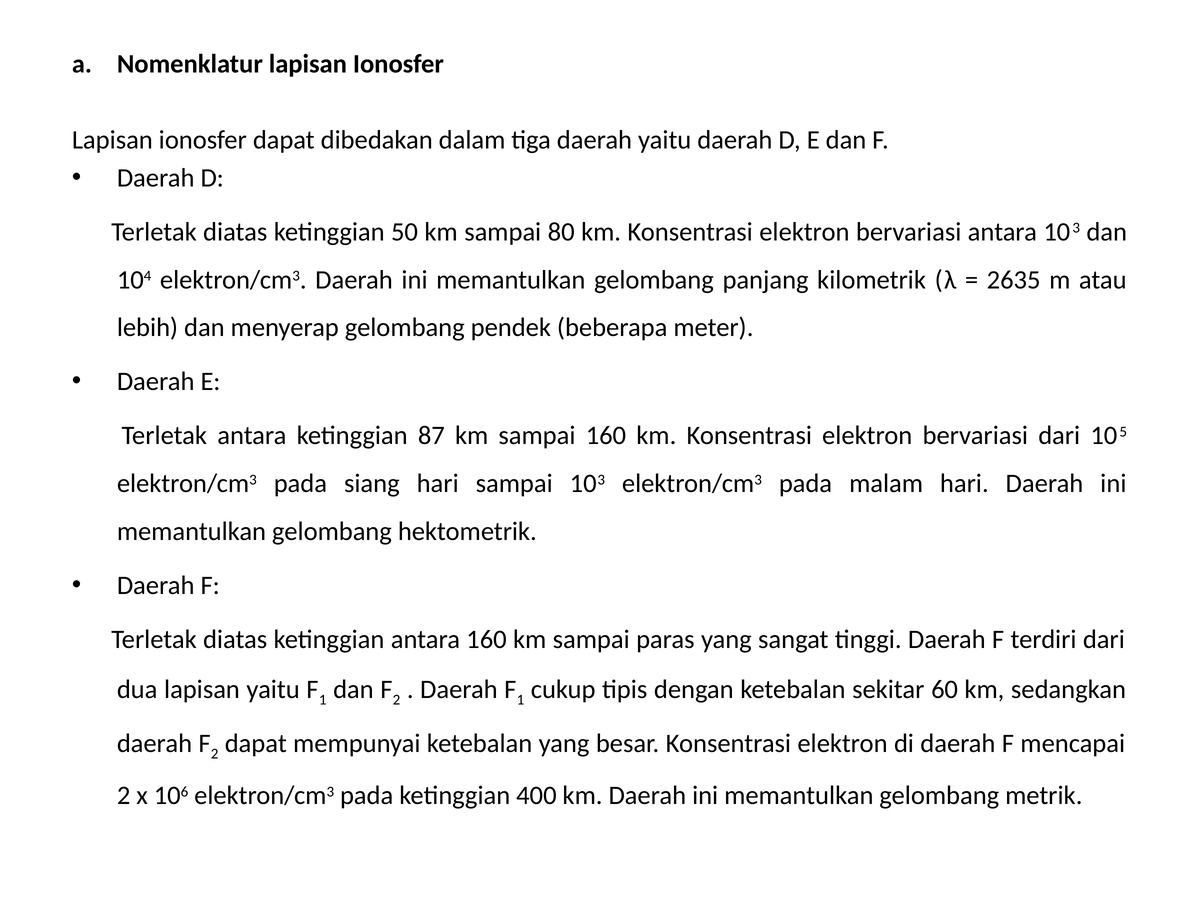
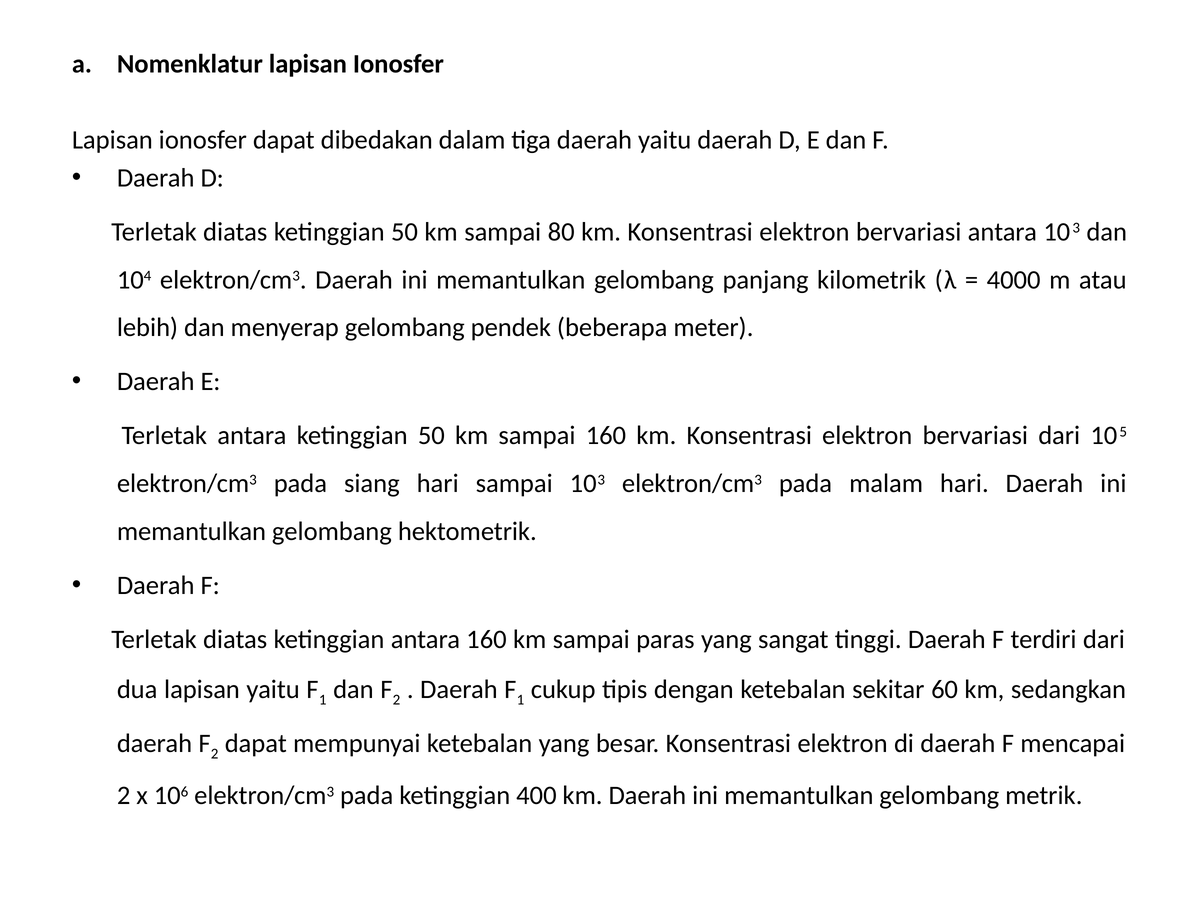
2635: 2635 -> 4000
antara ketinggian 87: 87 -> 50
